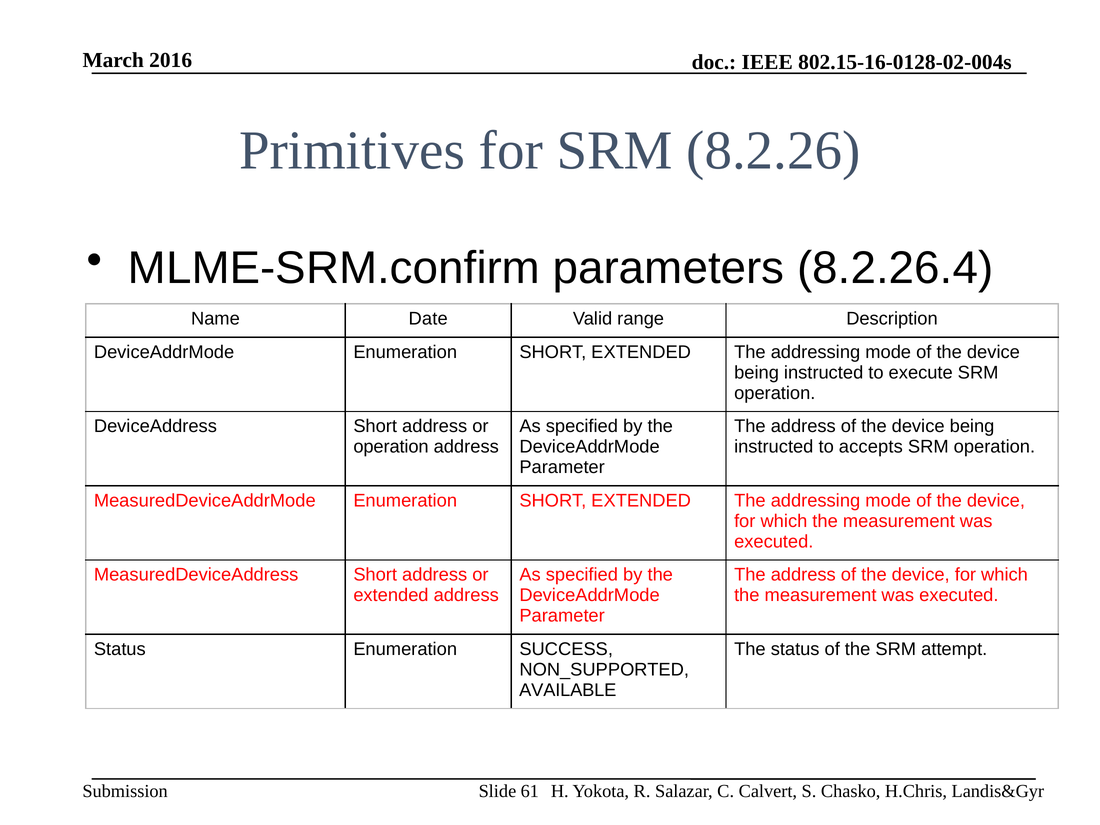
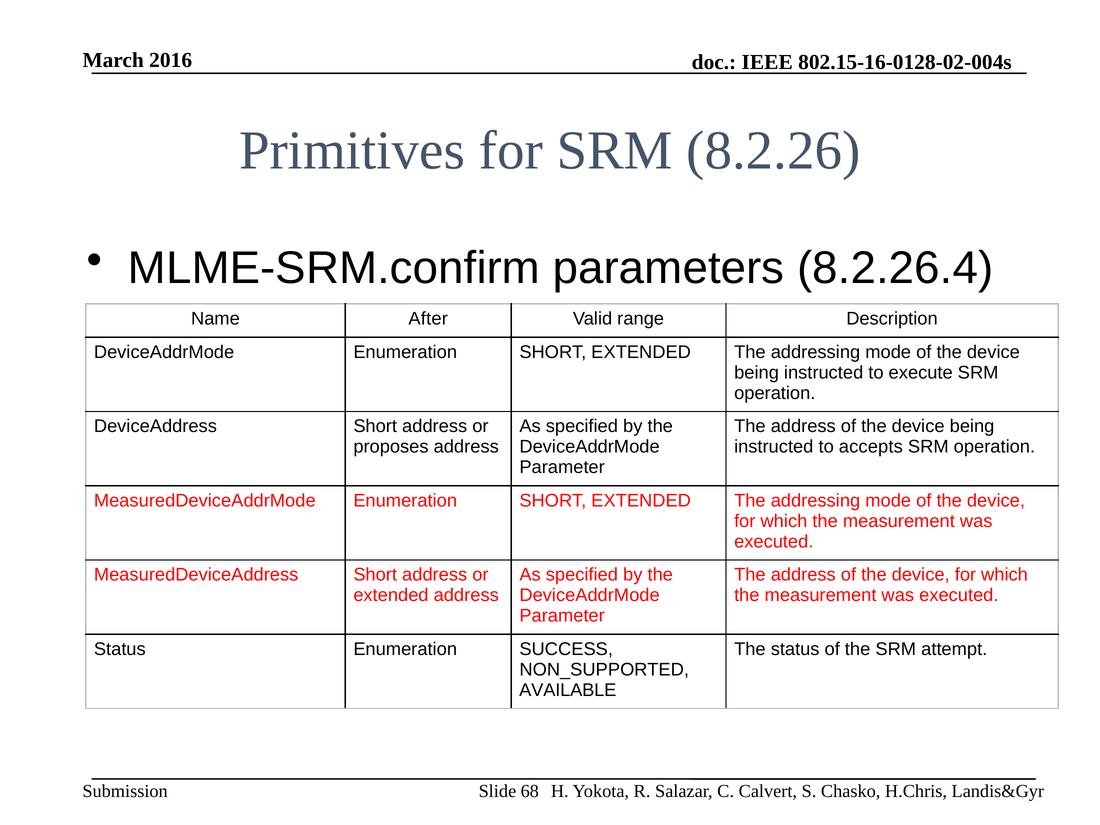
Date: Date -> After
operation at (391, 447): operation -> proposes
61: 61 -> 68
